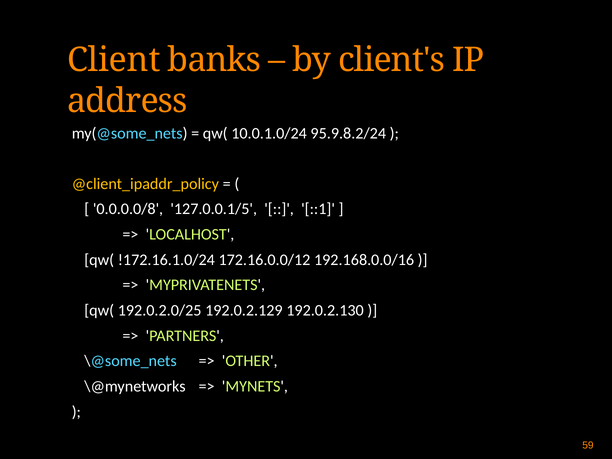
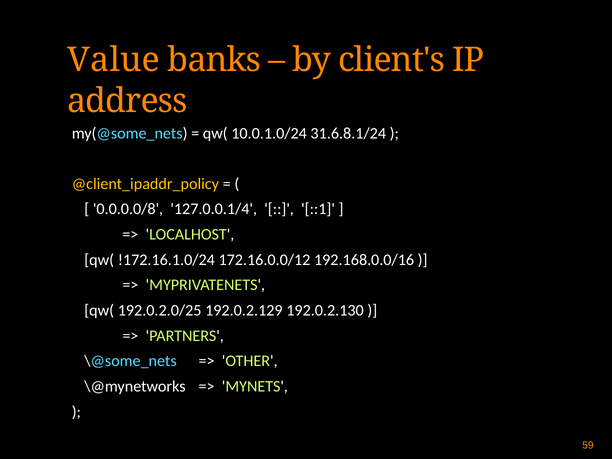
Client: Client -> Value
95.9.8.2/24: 95.9.8.2/24 -> 31.6.8.1/24
127.0.0.1/5: 127.0.0.1/5 -> 127.0.0.1/4
